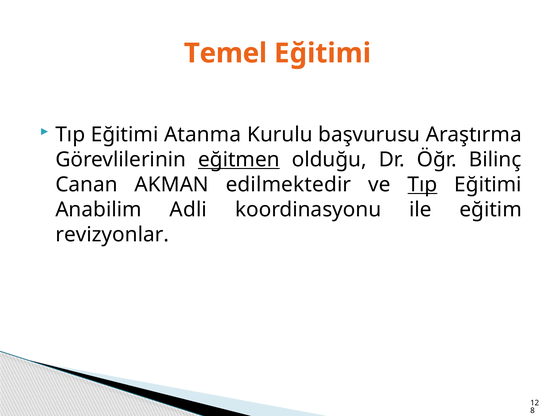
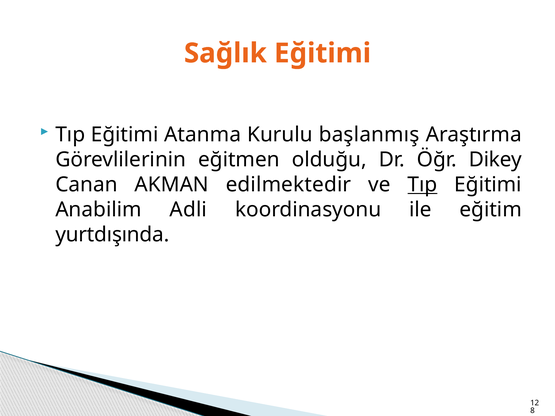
Temel: Temel -> Sağlık
başvurusu: başvurusu -> başlanmış
eğitmen underline: present -> none
Bilinç: Bilinç -> Dikey
revizyonlar: revizyonlar -> yurtdışında
